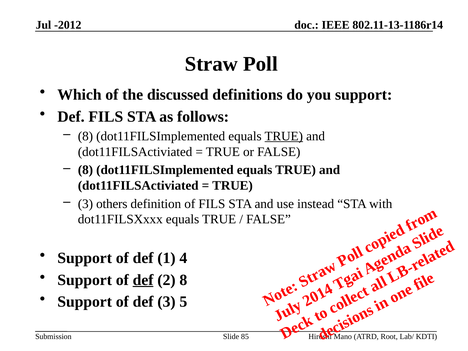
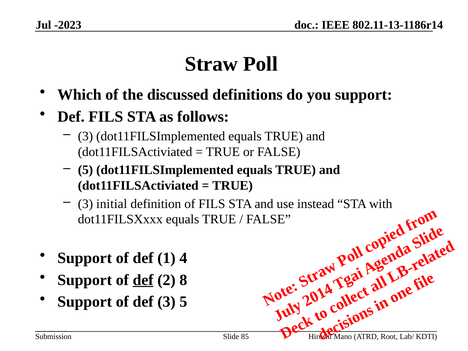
-2012: -2012 -> -2023
8 at (85, 136): 8 -> 3
TRUE at (284, 136) underline: present -> none
8 at (85, 170): 8 -> 5
others: others -> initial
